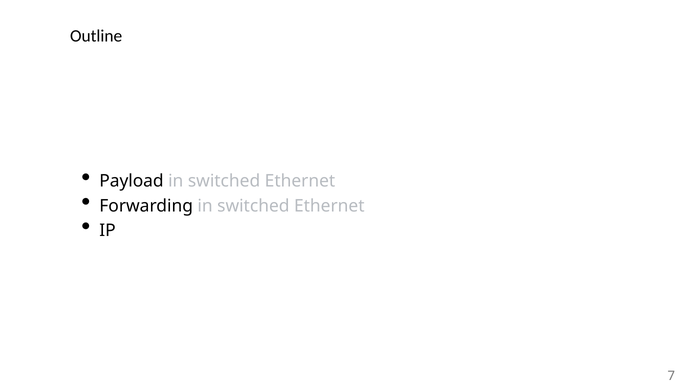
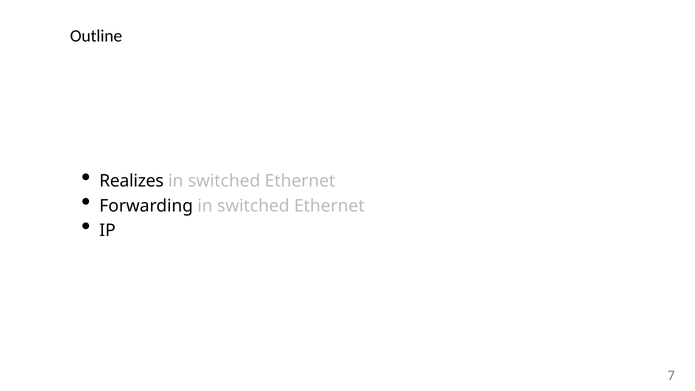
Payload: Payload -> Realizes
